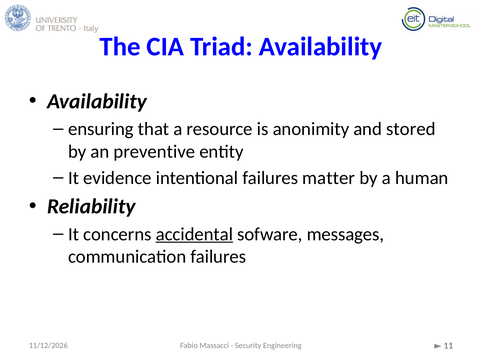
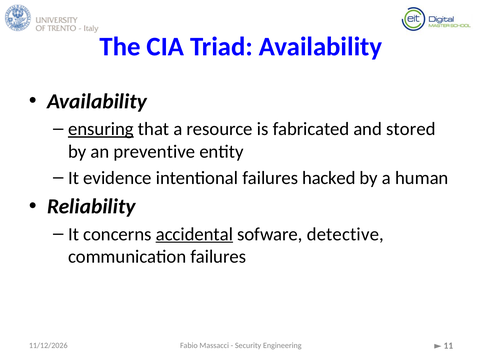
ensuring underline: none -> present
anonimity: anonimity -> fabricated
matter: matter -> hacked
messages: messages -> detective
